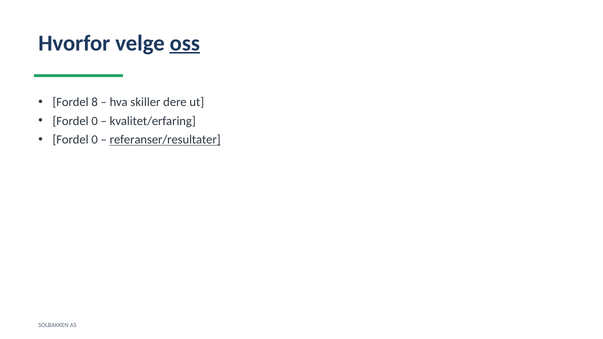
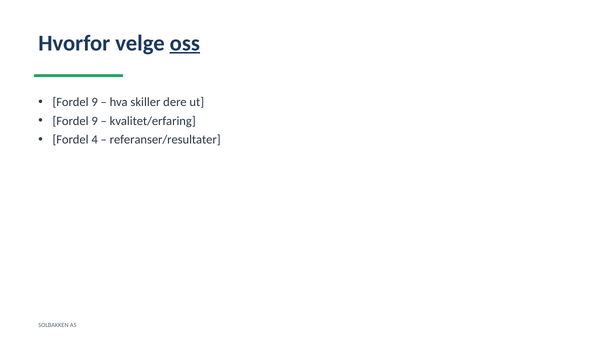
8 at (95, 102): 8 -> 9
0 at (95, 121): 0 -> 9
0 at (95, 140): 0 -> 4
referanser/resultater underline: present -> none
